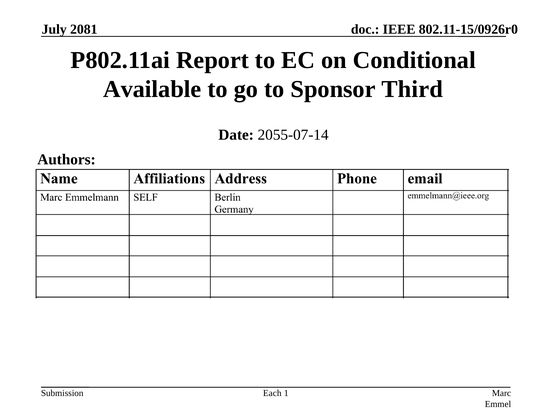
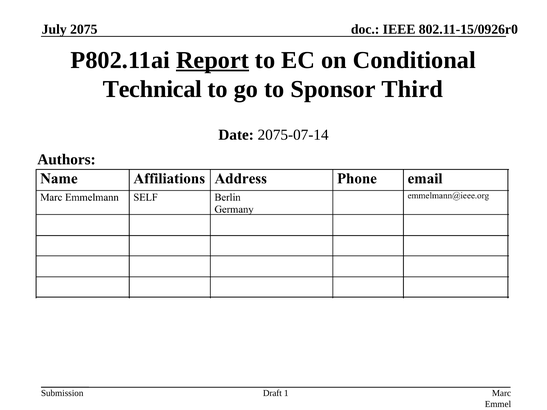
2081: 2081 -> 2075
Report underline: none -> present
Available: Available -> Technical
2055-07-14: 2055-07-14 -> 2075-07-14
Each: Each -> Draft
